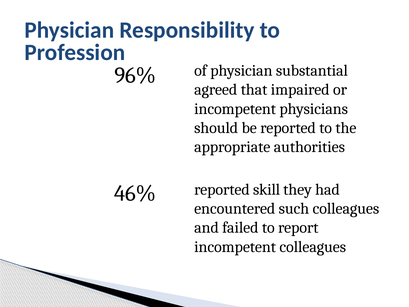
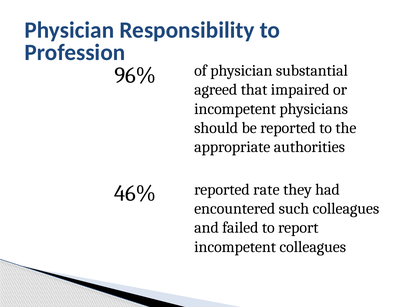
skill: skill -> rate
